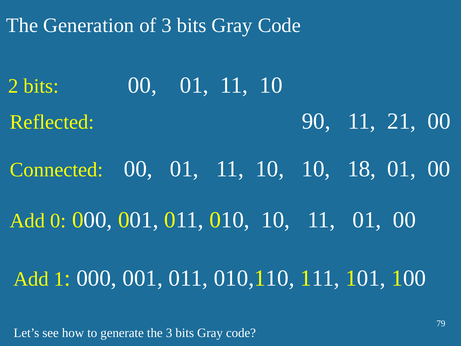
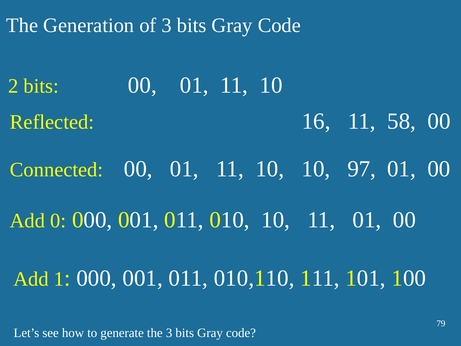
90: 90 -> 16
21: 21 -> 58
18: 18 -> 97
